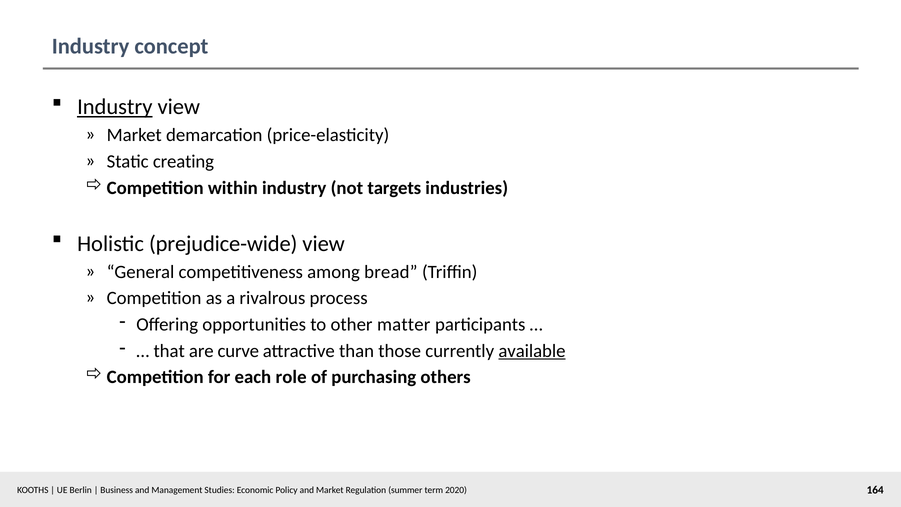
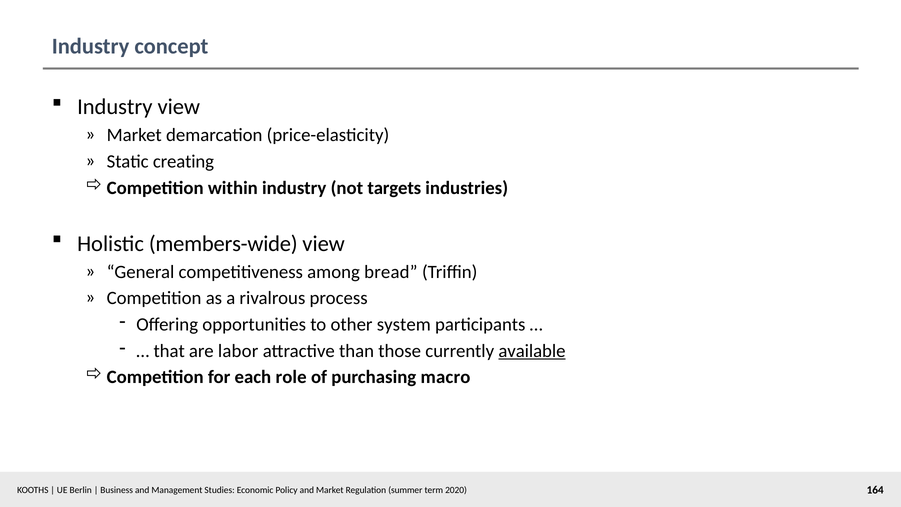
Industry at (115, 107) underline: present -> none
prejudice-wide: prejudice-wide -> members-wide
matter: matter -> system
curve: curve -> labor
others: others -> macro
